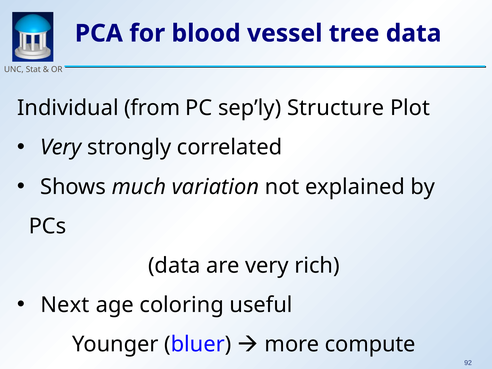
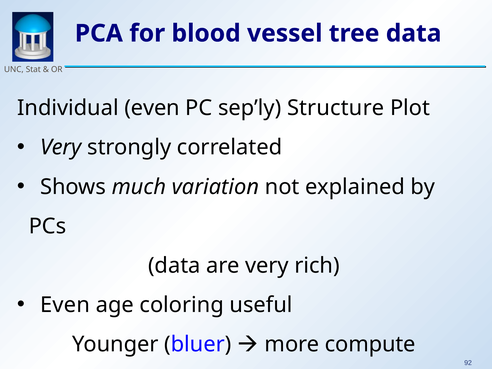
Individual from: from -> even
Next at (65, 305): Next -> Even
